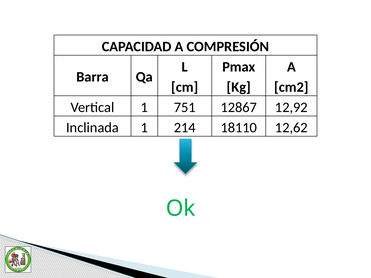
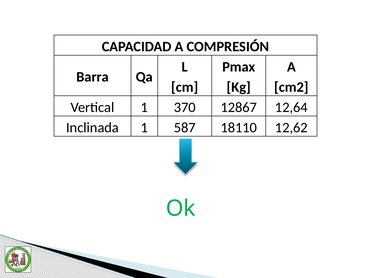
751: 751 -> 370
12,92: 12,92 -> 12,64
214: 214 -> 587
